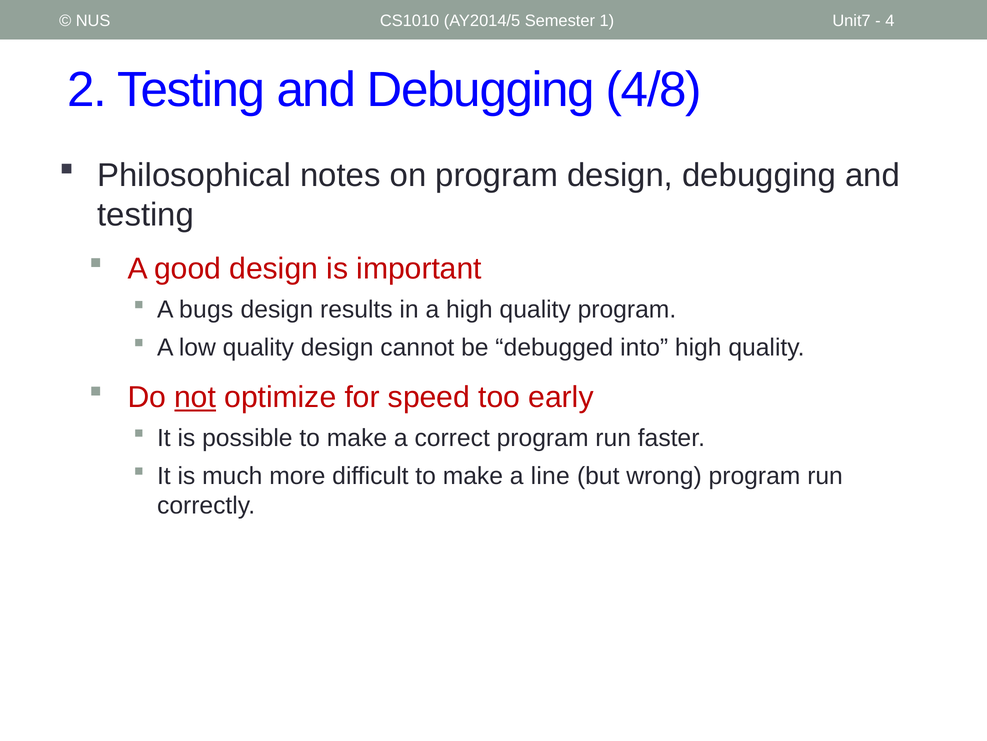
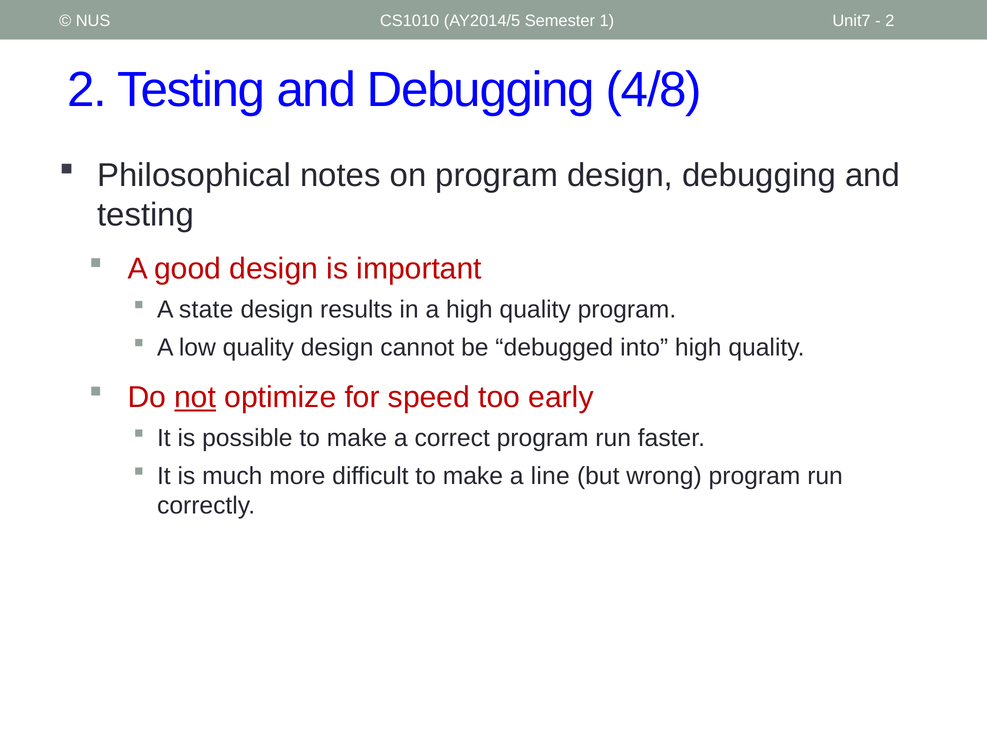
4 at (890, 21): 4 -> 2
bugs: bugs -> state
